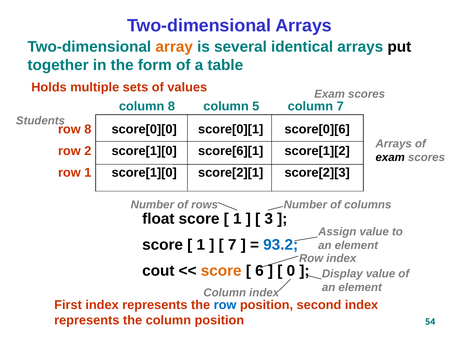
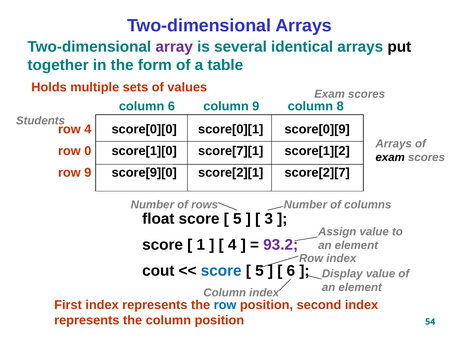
array colour: orange -> purple
column 8: 8 -> 6
column 5: 5 -> 9
column 7: 7 -> 8
row 8: 8 -> 4
score[0][6: score[0][6 -> score[0][9
2: 2 -> 0
score[6][1: score[6][1 -> score[7][1
row 1: 1 -> 9
score[1][0 at (144, 173): score[1][0 -> score[9][0
score[2][3: score[2][3 -> score[2][7
1 at (237, 219): 1 -> 5
7 at (232, 245): 7 -> 4
93.2 colour: blue -> purple
score at (221, 271) colour: orange -> blue
6 at (259, 271): 6 -> 5
0 at (291, 271): 0 -> 6
